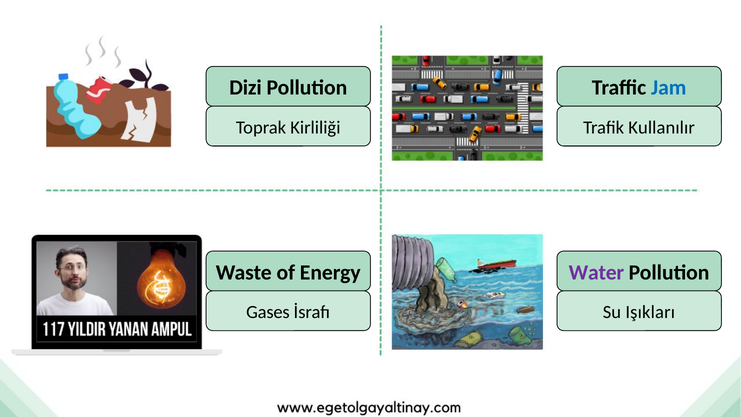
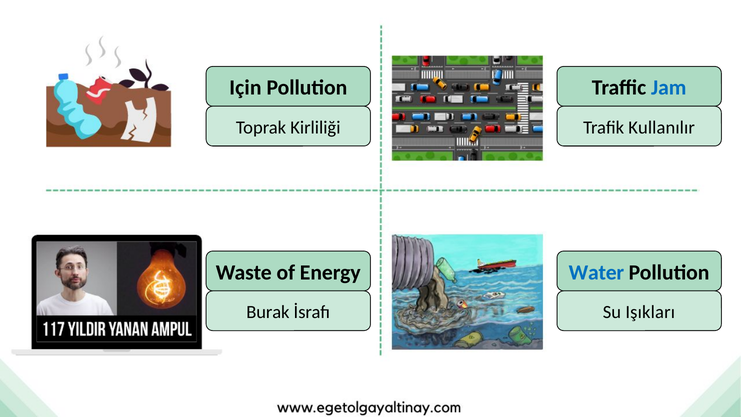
Dizi: Dizi -> Için
Water colour: purple -> blue
Gases: Gases -> Burak
